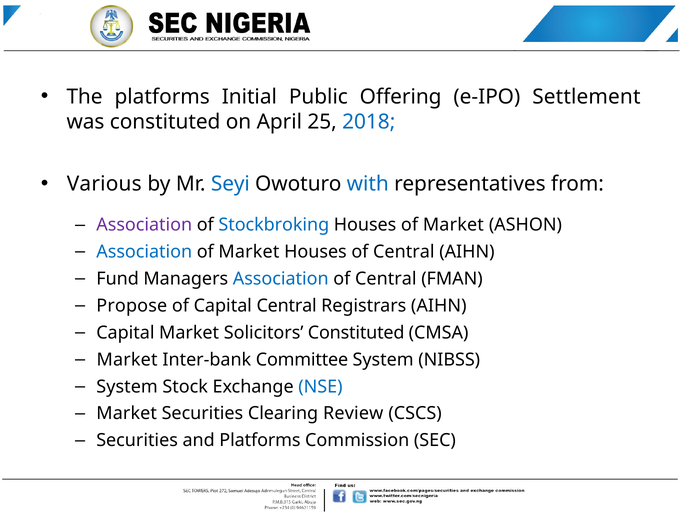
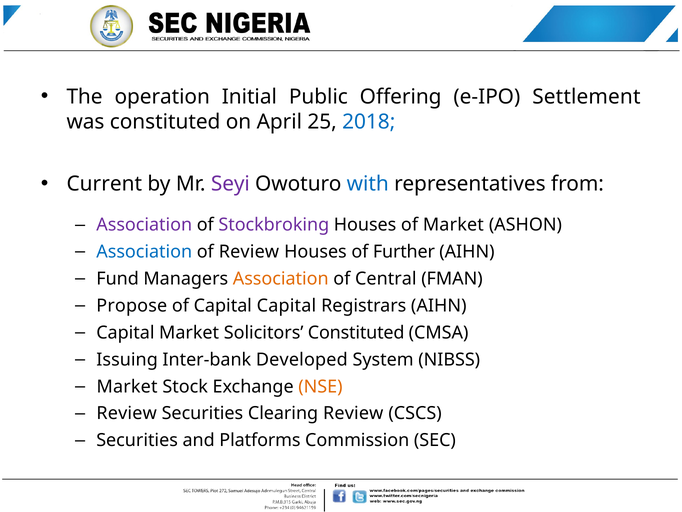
The platforms: platforms -> operation
Various: Various -> Current
Seyi colour: blue -> purple
Stockbroking colour: blue -> purple
Market at (249, 252): Market -> Review
Houses of Central: Central -> Further
Association at (281, 279) colour: blue -> orange
Capital Central: Central -> Capital
Market at (127, 359): Market -> Issuing
Committee: Committee -> Developed
System at (127, 386): System -> Market
NSE colour: blue -> orange
Market at (127, 413): Market -> Review
